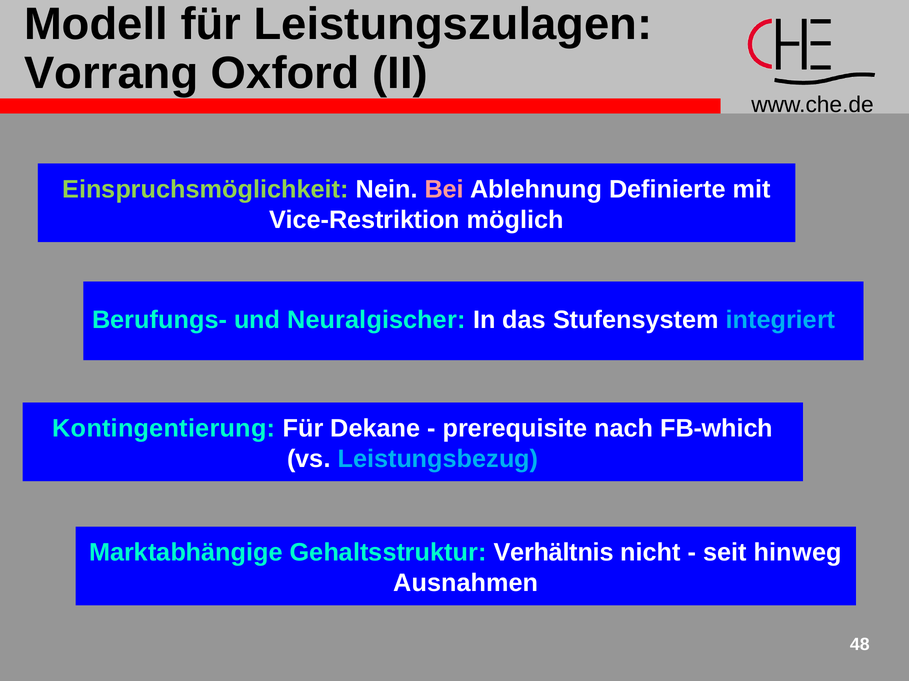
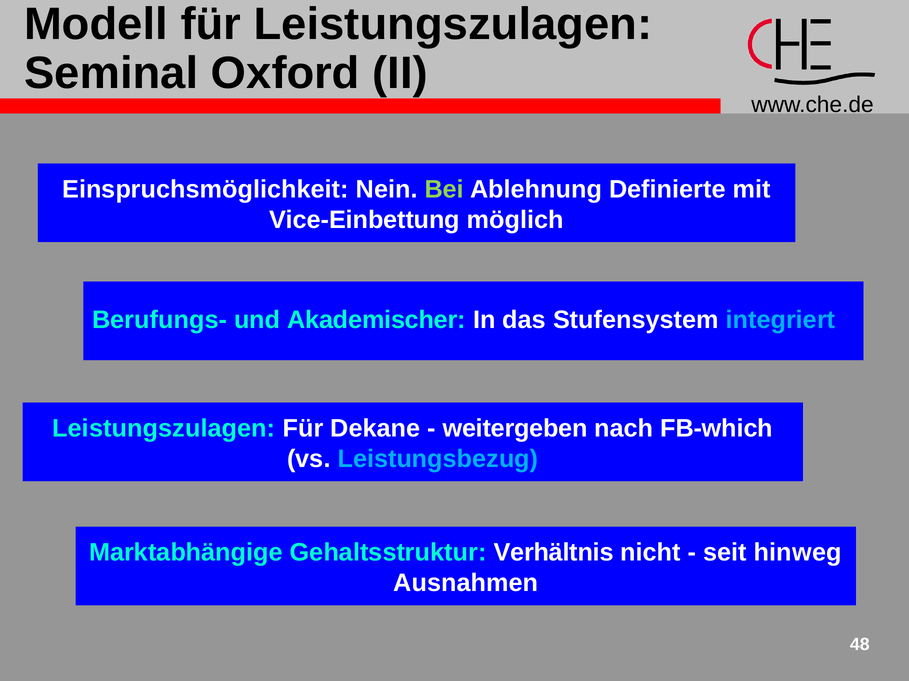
Vorrang: Vorrang -> Seminal
Einspruchsmöglichkeit colour: light green -> white
Bei colour: pink -> light green
Vice-Restriktion: Vice-Restriktion -> Vice-Einbettung
Neuralgischer: Neuralgischer -> Akademischer
Kontingentierung at (164, 429): Kontingentierung -> Leistungszulagen
prerequisite: prerequisite -> weitergeben
